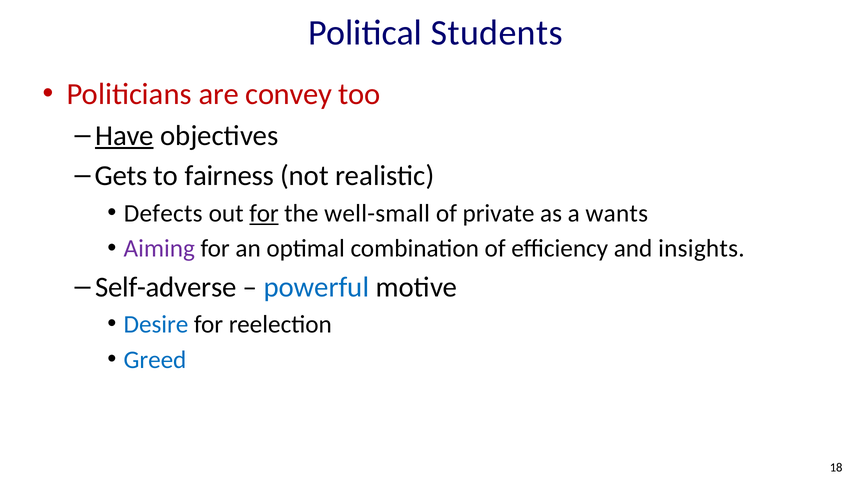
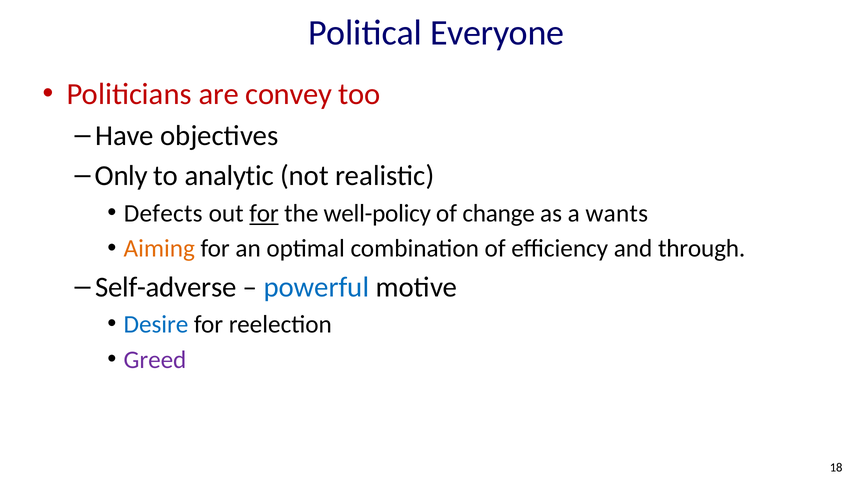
Students: Students -> Everyone
Have underline: present -> none
Gets: Gets -> Only
fairness: fairness -> analytic
well-small: well-small -> well-policy
private: private -> change
Aiming colour: purple -> orange
insights: insights -> through
Greed colour: blue -> purple
